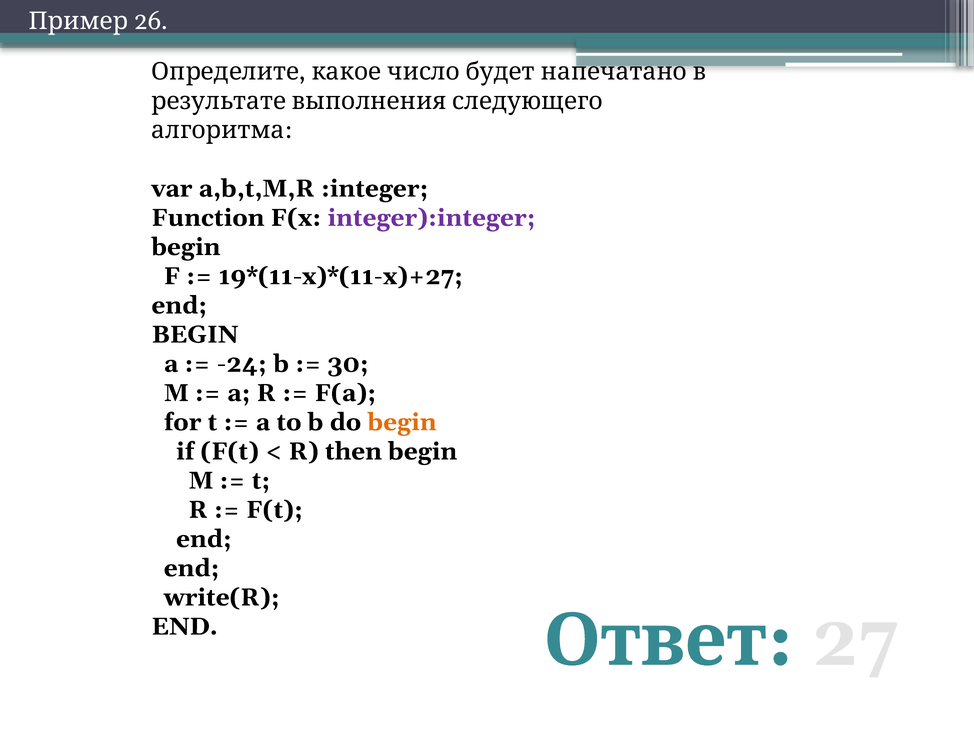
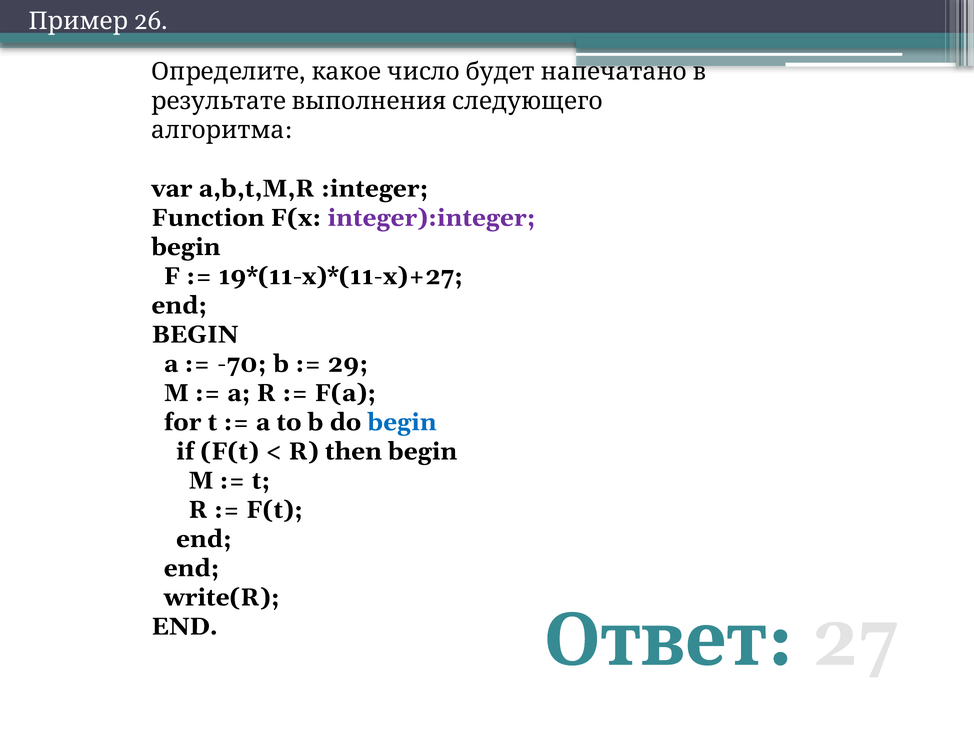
-24: -24 -> -70
30: 30 -> 29
begin at (402, 422) colour: orange -> blue
